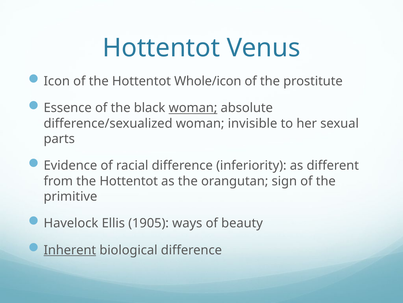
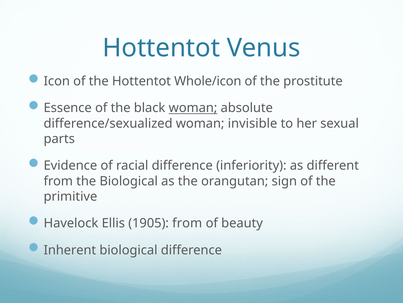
from the Hottentot: Hottentot -> Biological
1905 ways: ways -> from
Inherent underline: present -> none
